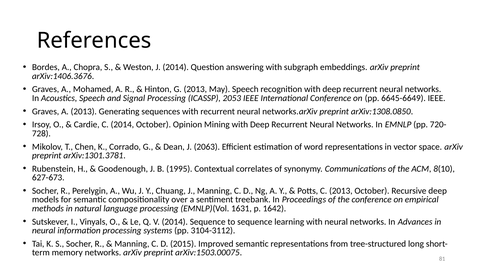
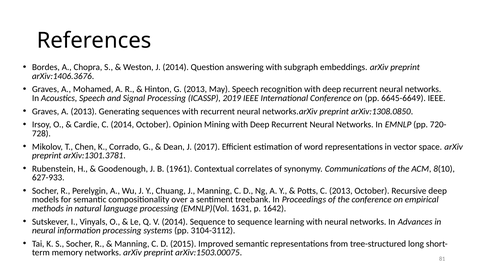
2053: 2053 -> 2019
2063: 2063 -> 2017
1995: 1995 -> 1961
627-673: 627-673 -> 627-933
